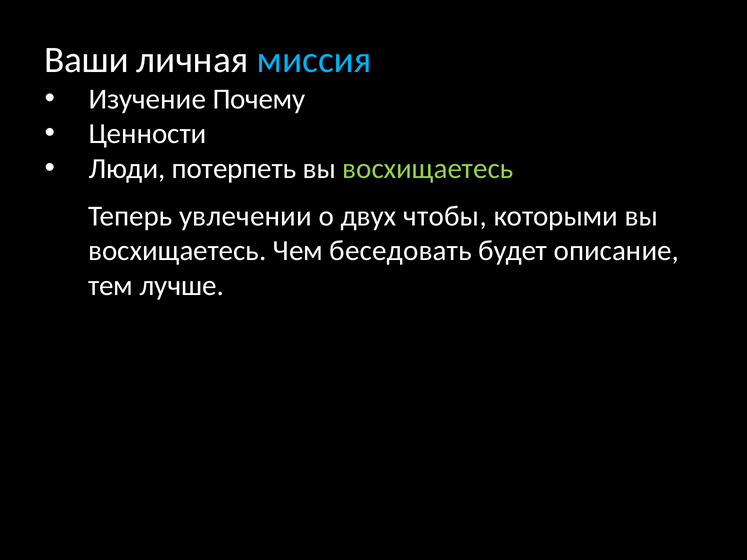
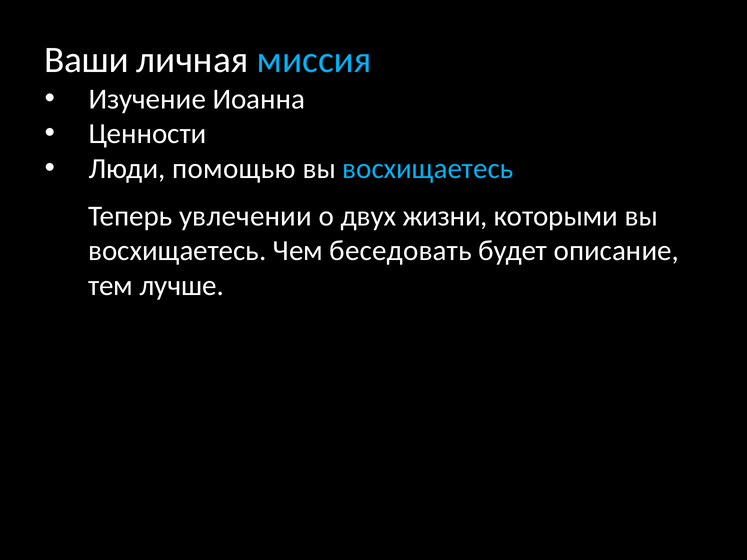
Почему: Почему -> Иоанна
потерпеть: потерпеть -> помощью
восхищаетесь at (428, 169) colour: light green -> light blue
чтобы: чтобы -> жизни
